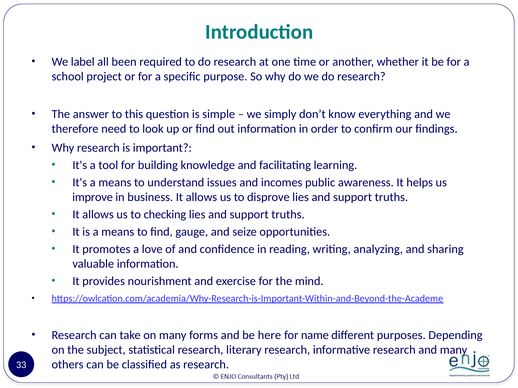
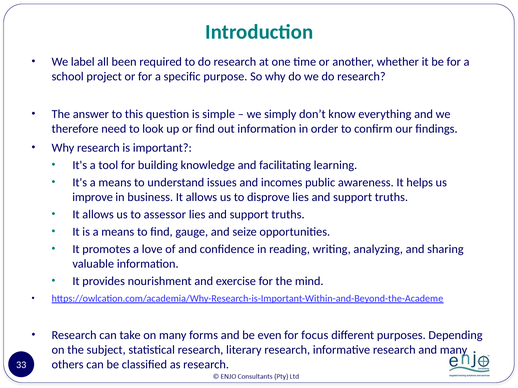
checking: checking -> assessor
here: here -> even
name: name -> focus
